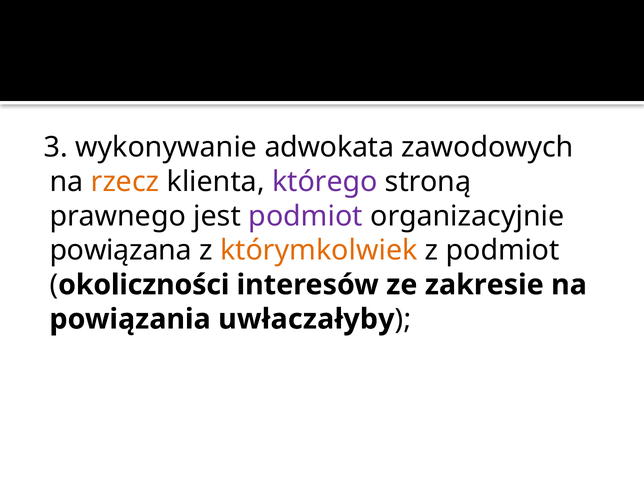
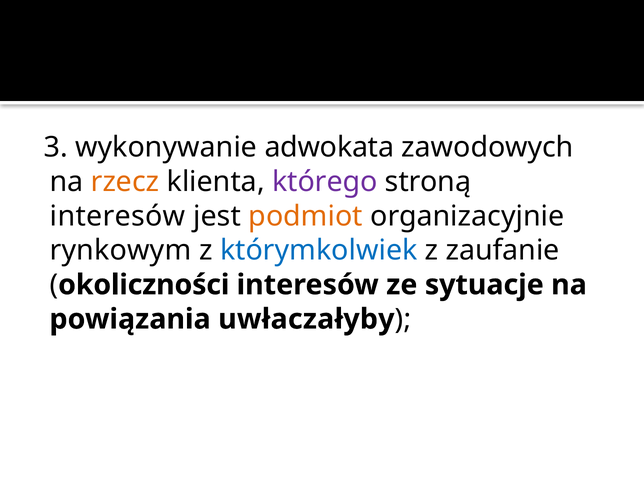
prawnego at (118, 216): prawnego -> interesów
podmiot at (306, 216) colour: purple -> orange
powiązana: powiązana -> rynkowym
którymkolwiek colour: orange -> blue
z podmiot: podmiot -> zaufanie
zakresie: zakresie -> sytuacje
